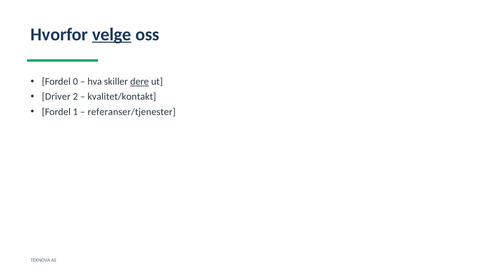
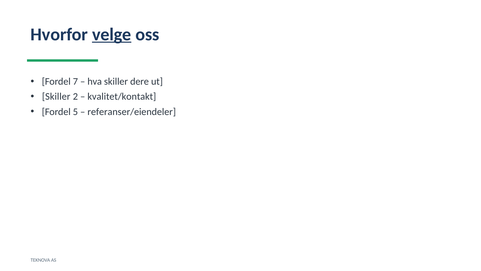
0: 0 -> 7
dere underline: present -> none
Driver at (56, 97): Driver -> Skiller
1: 1 -> 5
referanser/tjenester: referanser/tjenester -> referanser/eiendeler
